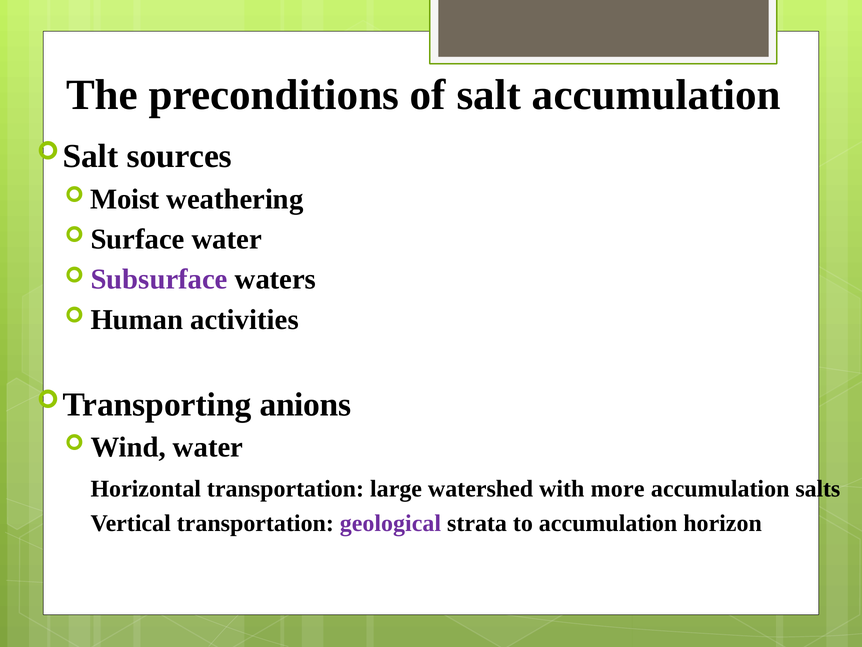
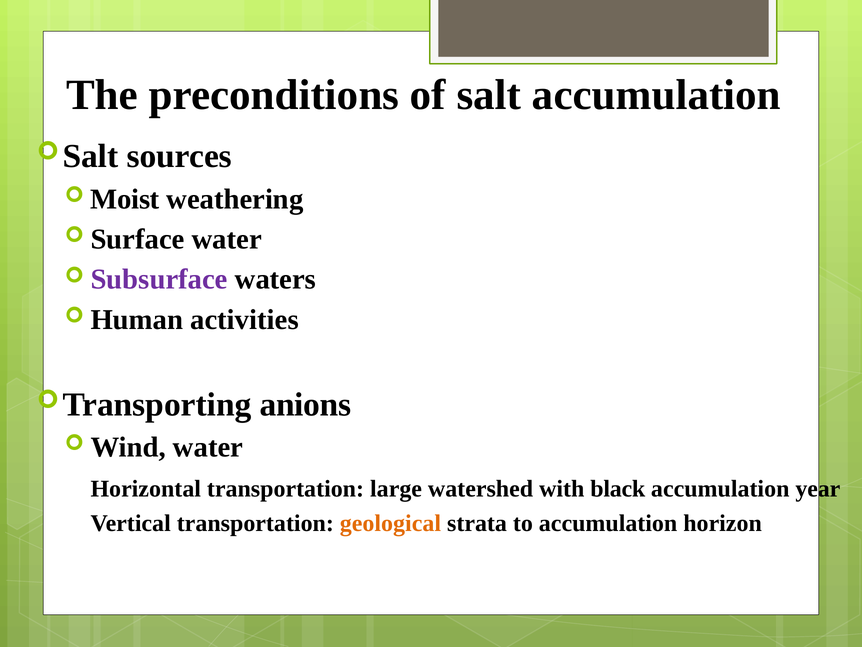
more: more -> black
salts: salts -> year
geological colour: purple -> orange
